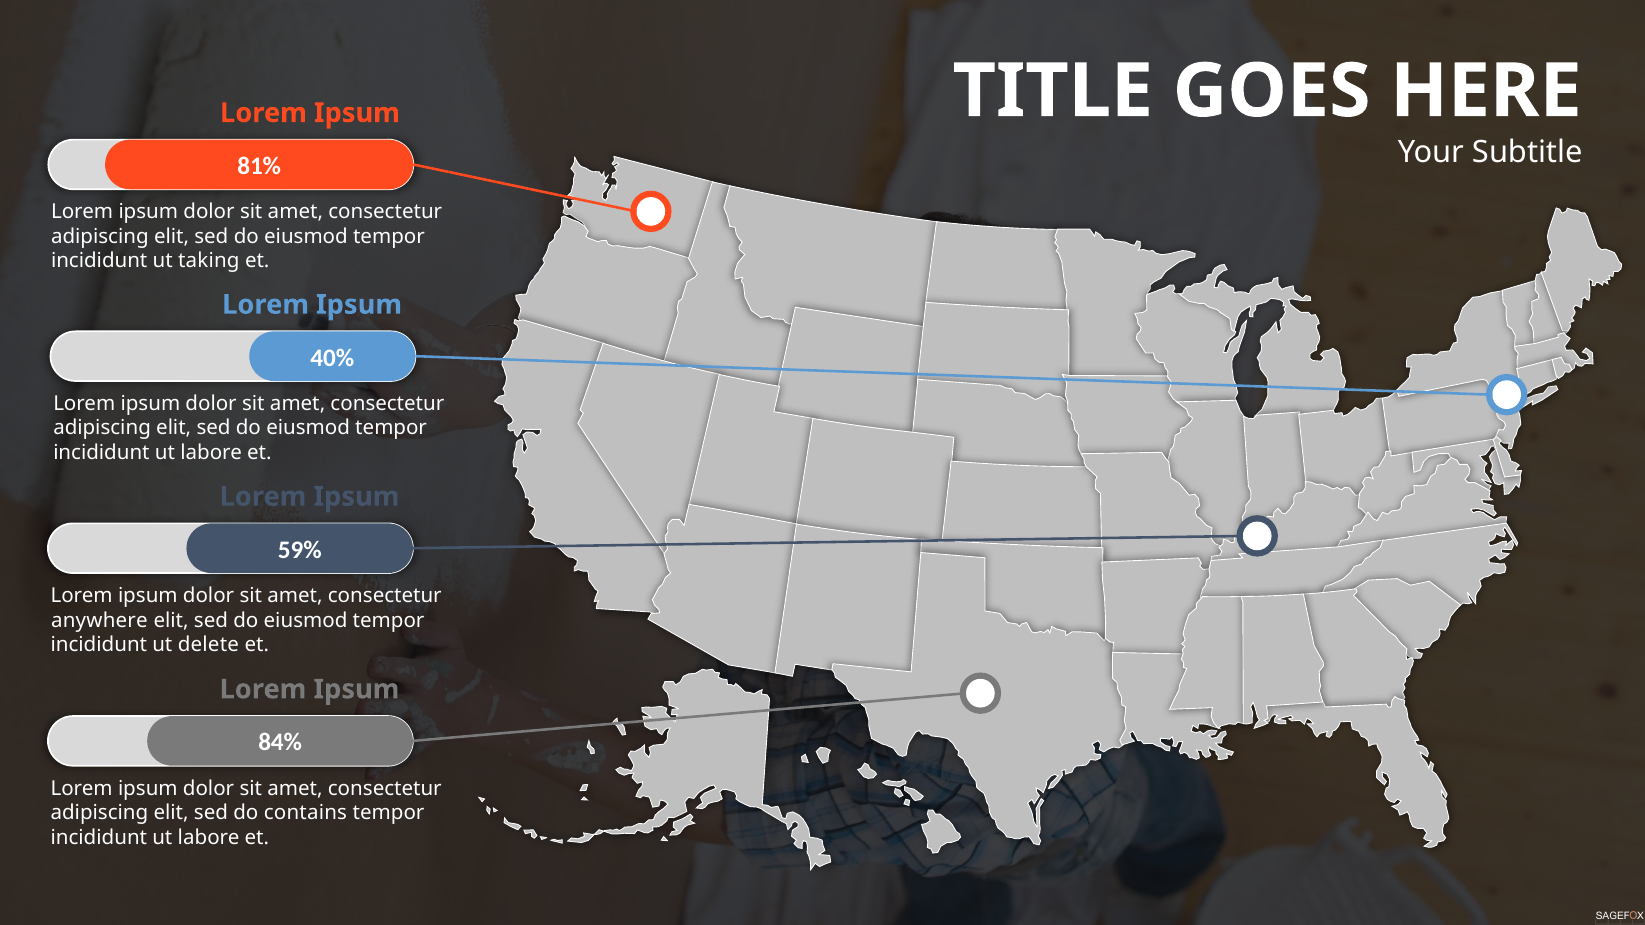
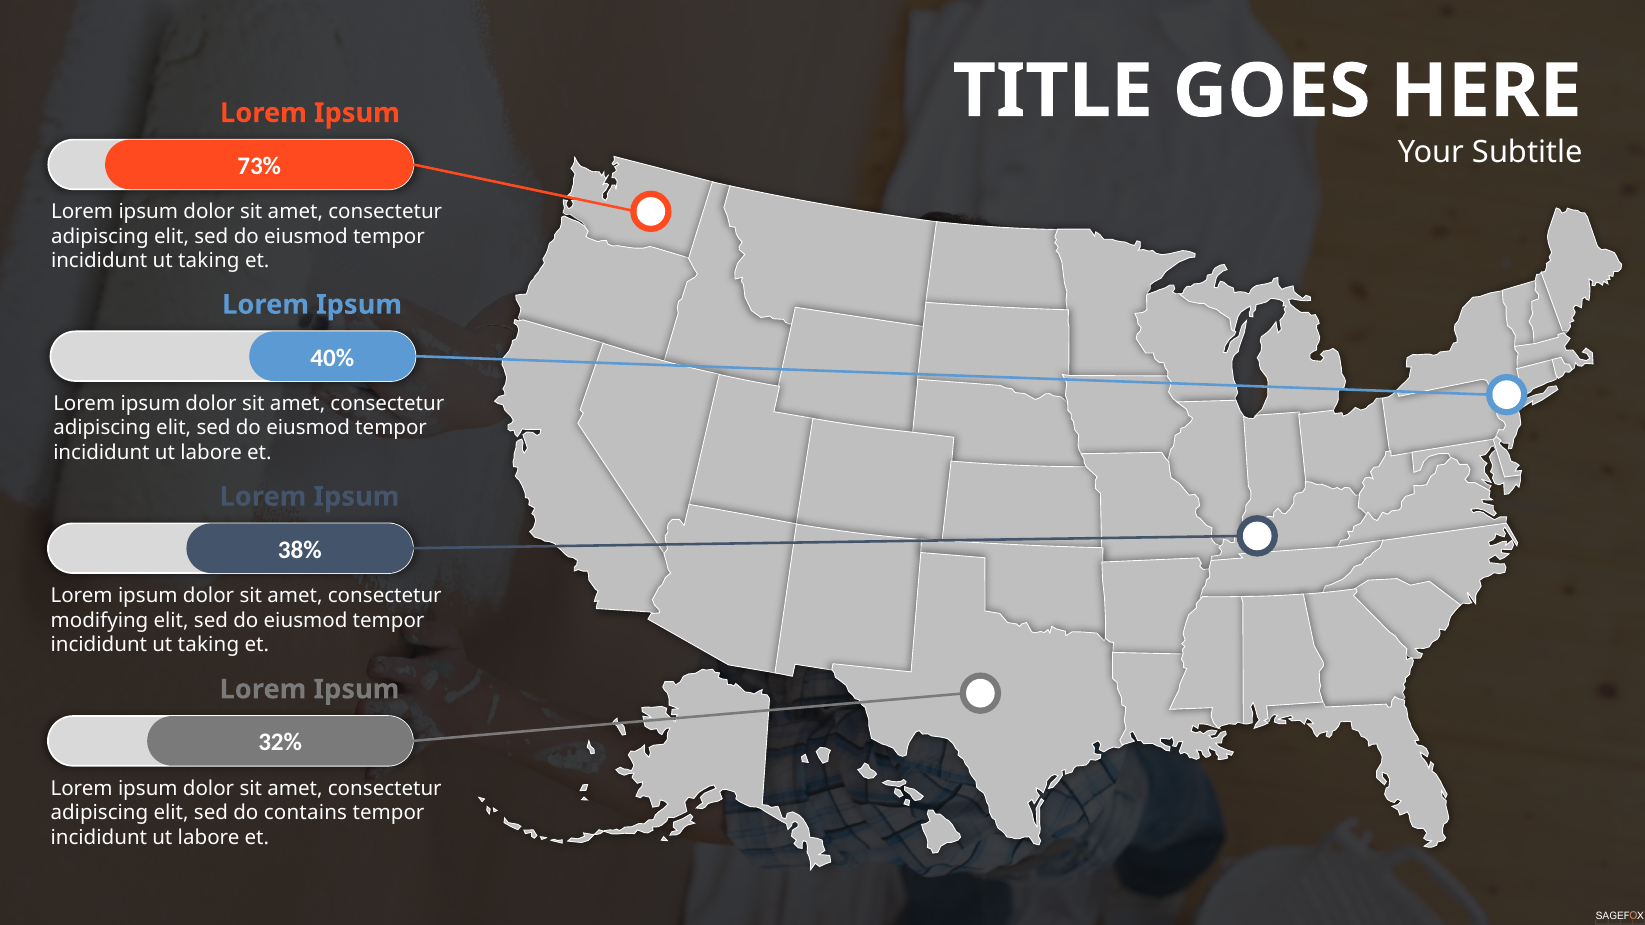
81%: 81% -> 73%
59%: 59% -> 38%
anywhere: anywhere -> modifying
delete at (208, 645): delete -> taking
84%: 84% -> 32%
